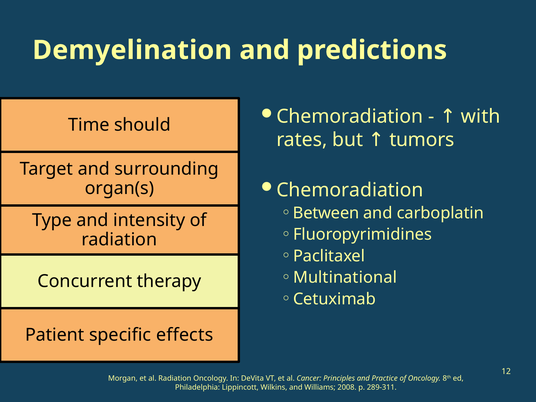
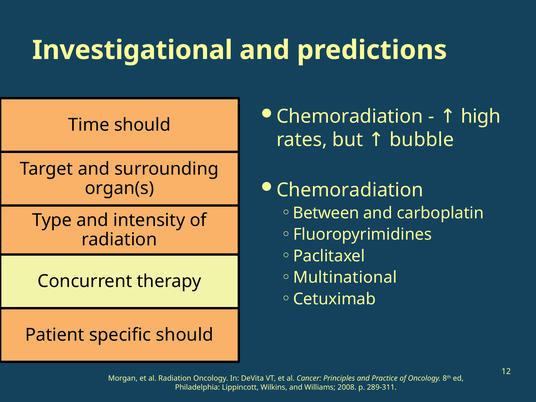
Demyelination: Demyelination -> Investigational
with: with -> high
tumors: tumors -> bubble
specific effects: effects -> should
